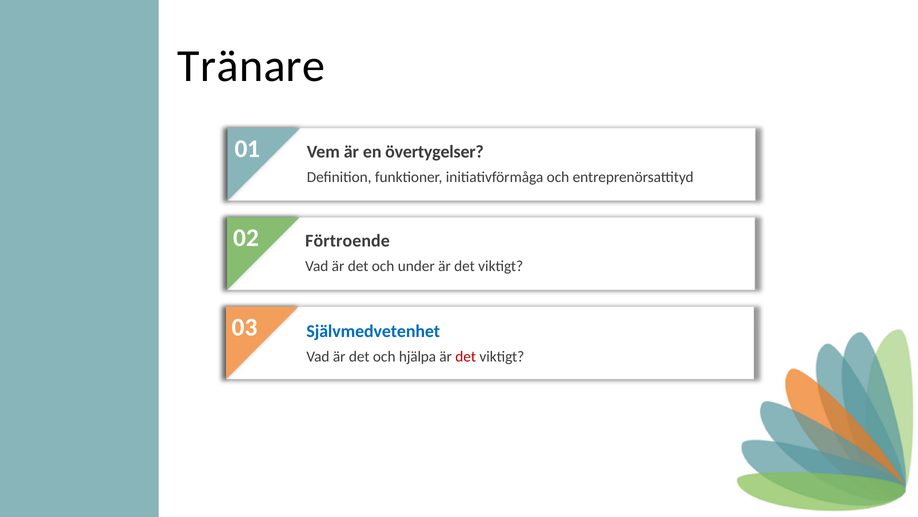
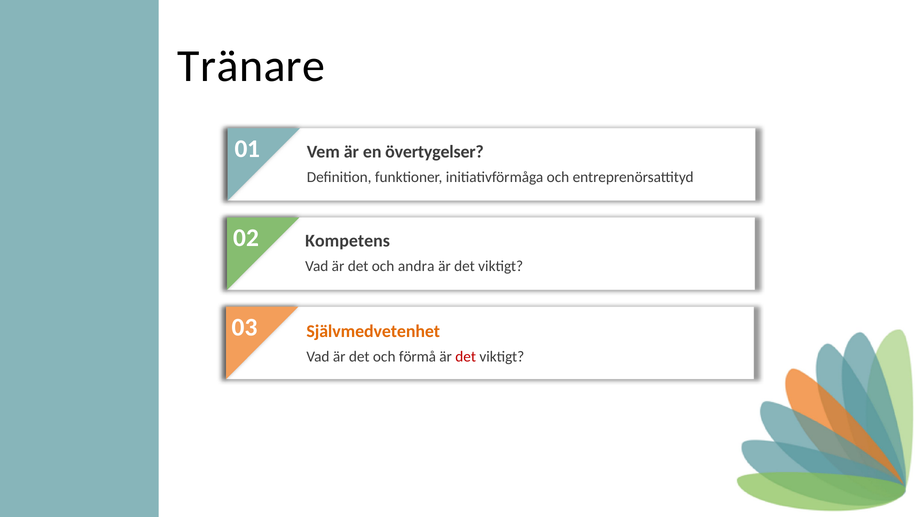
Förtroende: Förtroende -> Kompetens
under: under -> andra
Självmedvetenhet colour: blue -> orange
hjälpa: hjälpa -> förmå
